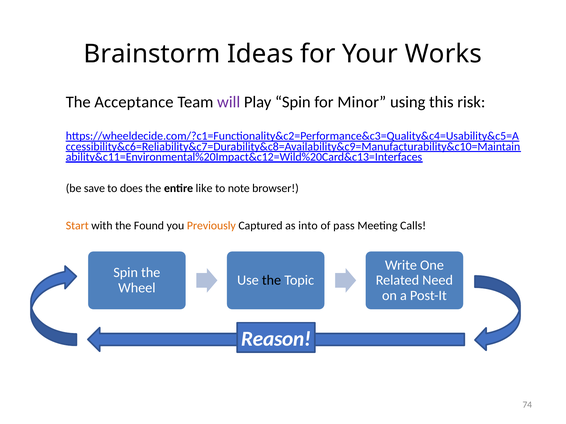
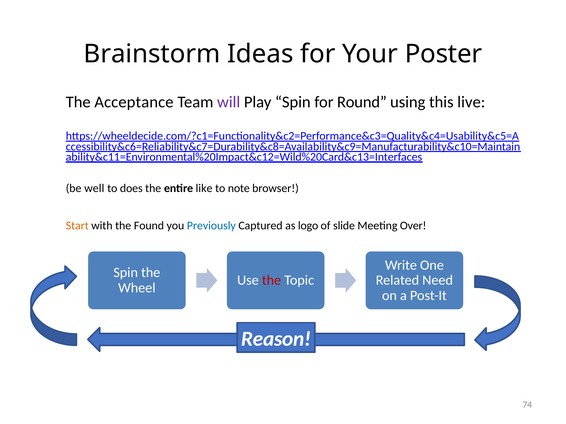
Works: Works -> Poster
Minor: Minor -> Round
risk: risk -> live
save: save -> well
Previously colour: orange -> blue
into: into -> logo
pass: pass -> slide
Calls: Calls -> Over
the at (272, 281) colour: black -> red
